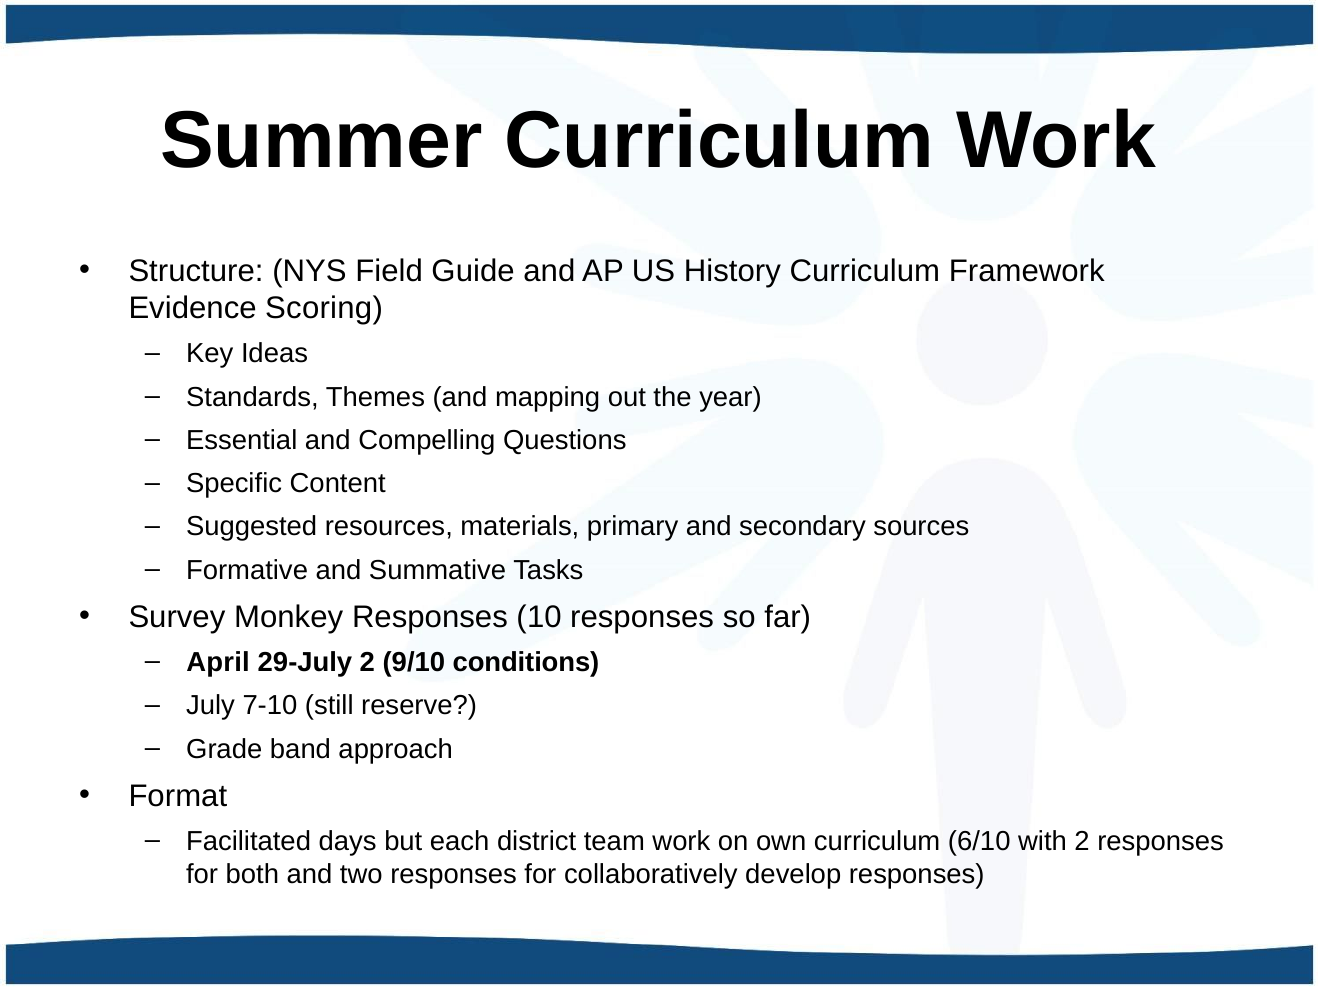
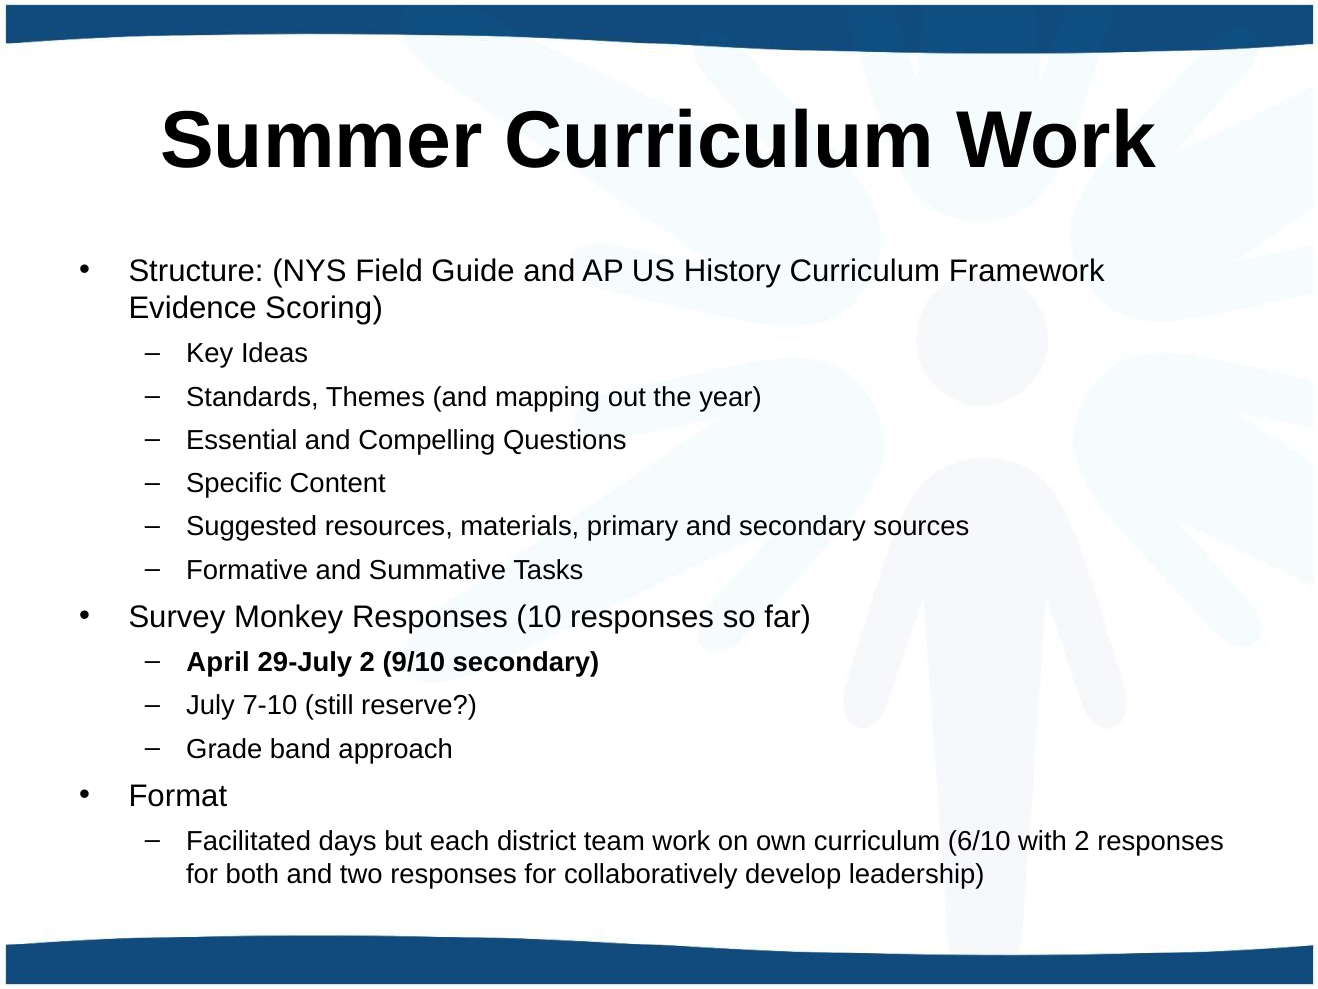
9/10 conditions: conditions -> secondary
develop responses: responses -> leadership
